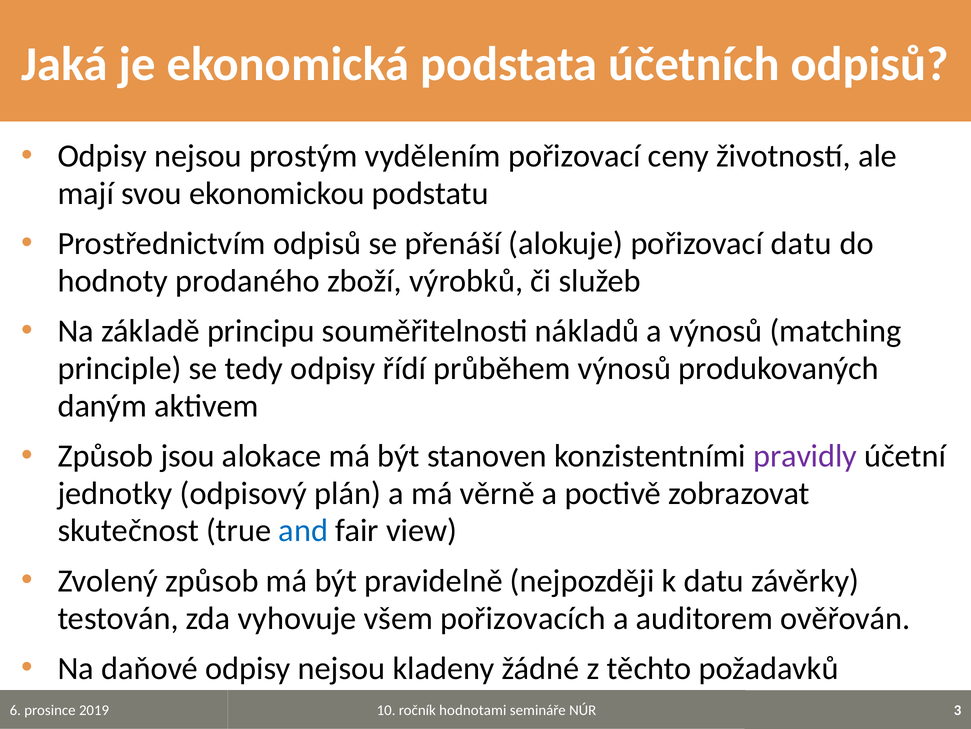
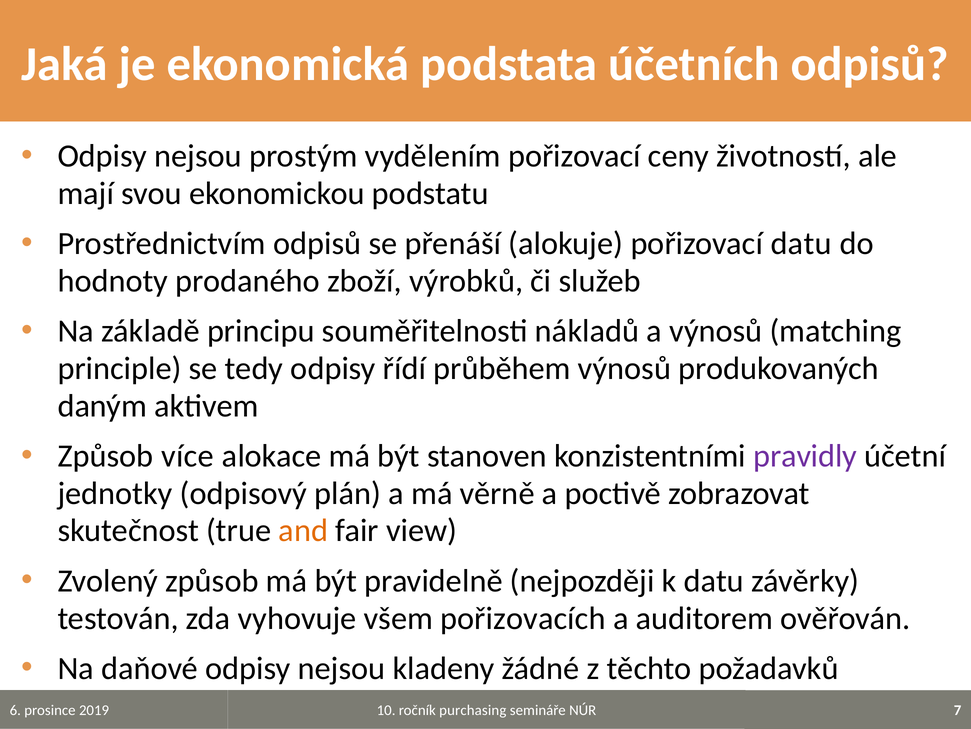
jsou: jsou -> více
and colour: blue -> orange
hodnotami: hodnotami -> purchasing
3: 3 -> 7
